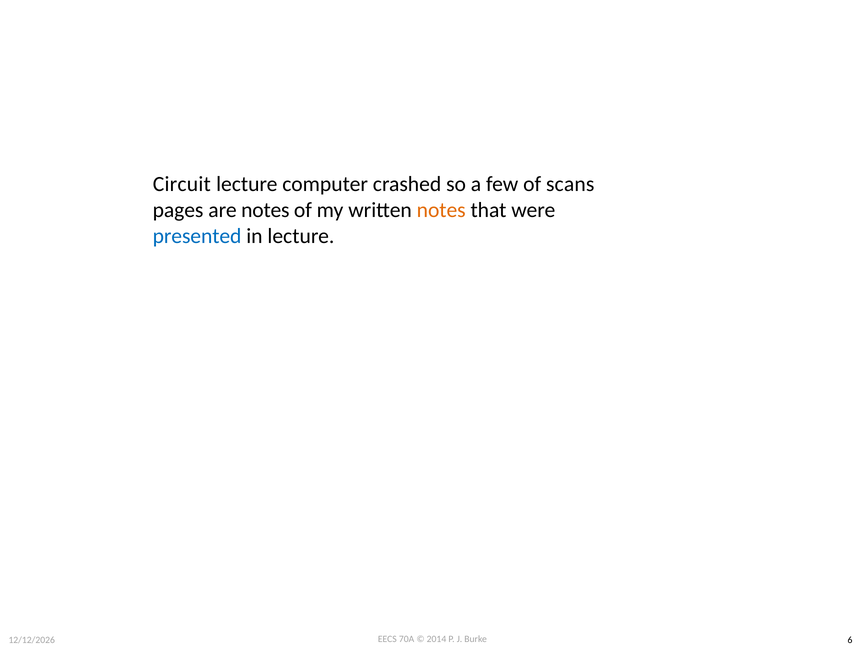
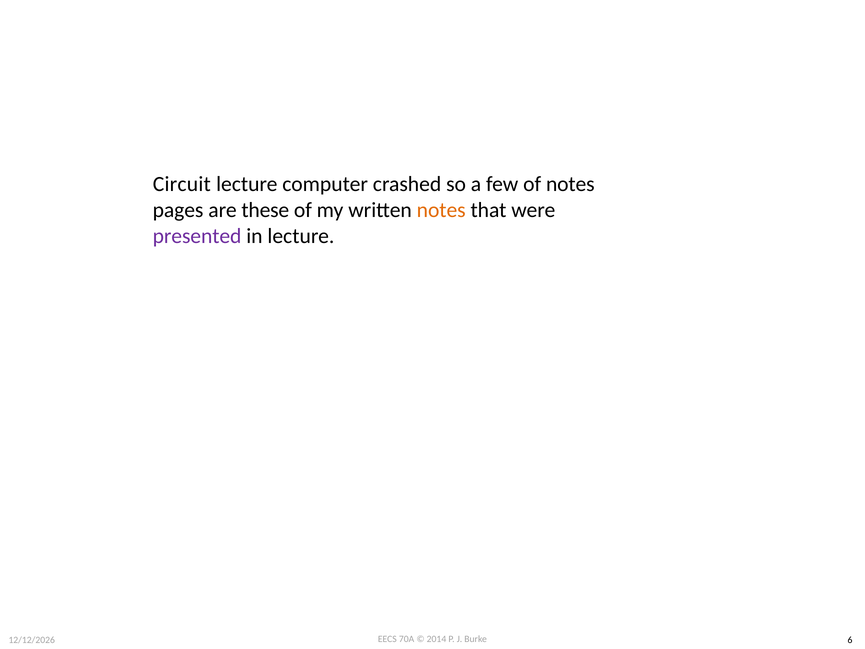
of scans: scans -> notes
are notes: notes -> these
presented colour: blue -> purple
